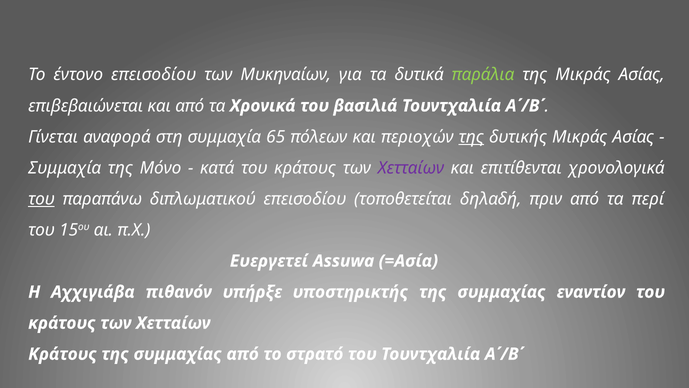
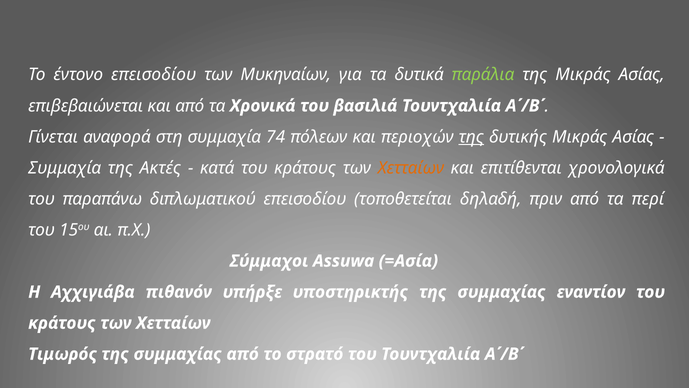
65: 65 -> 74
Μόνο: Μόνο -> Ακτές
Χετταίων at (411, 168) colour: purple -> orange
του at (41, 199) underline: present -> none
Ευεργετεί: Ευεργετεί -> Σύμμαχοι
Κράτους at (63, 354): Κράτους -> Τιμωρός
